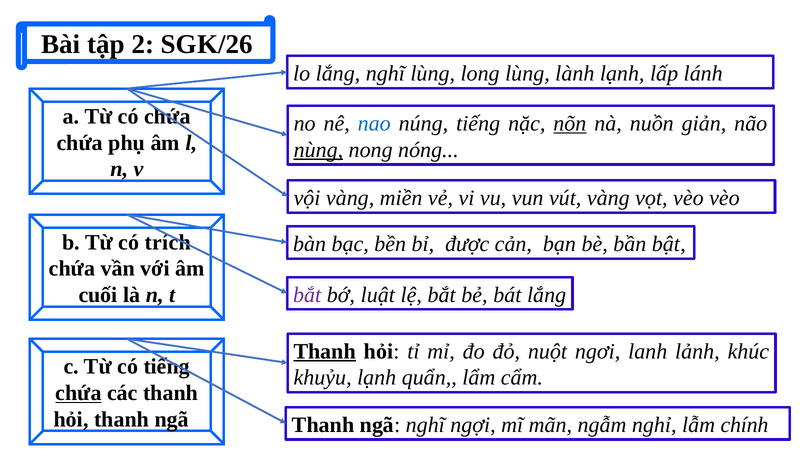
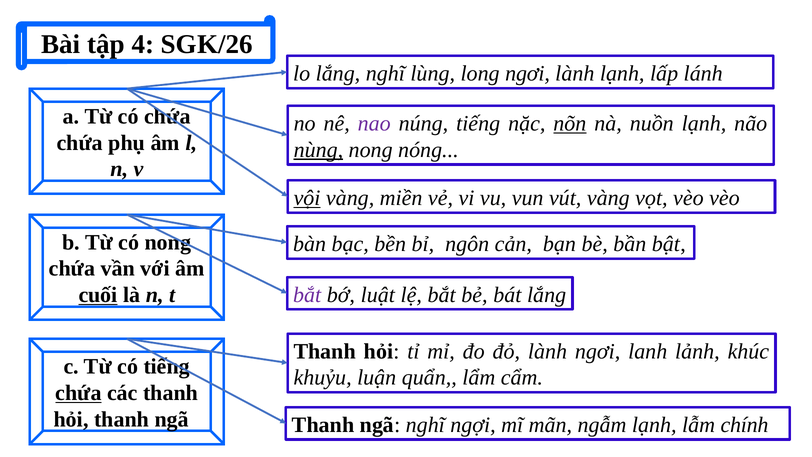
2: 2 -> 4
long lùng: lùng -> ngơi
nao colour: blue -> purple
nuồn giản: giản -> lạnh
vội underline: none -> present
có trích: trích -> nong
được: được -> ngôn
cuối underline: none -> present
Thanh at (325, 351) underline: present -> none
đỏ nuột: nuột -> lành
khuỷu lạnh: lạnh -> luận
ngẫm nghỉ: nghỉ -> lạnh
